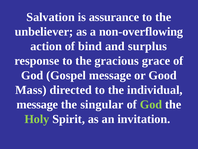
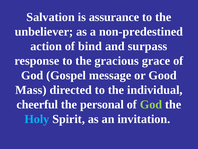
non-overflowing: non-overflowing -> non-predestined
surplus: surplus -> surpass
message at (37, 104): message -> cheerful
singular: singular -> personal
Holy colour: light green -> light blue
